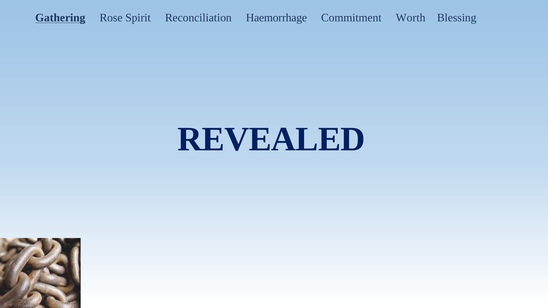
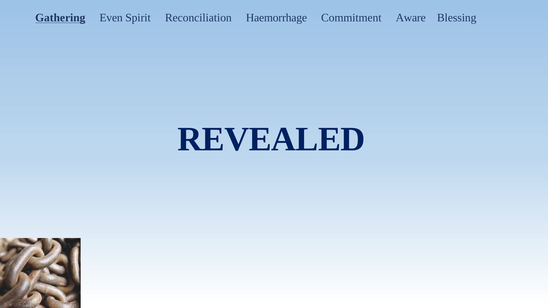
Rose: Rose -> Even
Worth: Worth -> Aware
